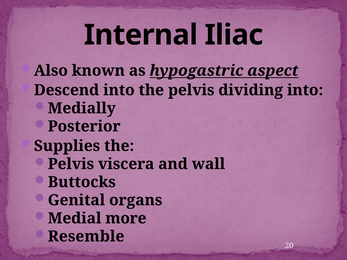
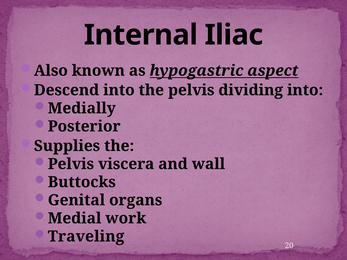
more: more -> work
Resemble: Resemble -> Traveling
